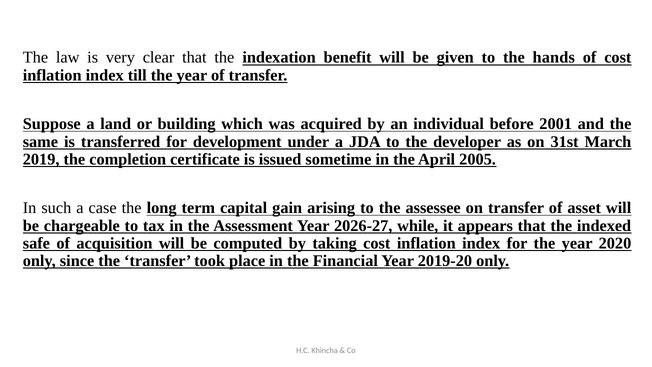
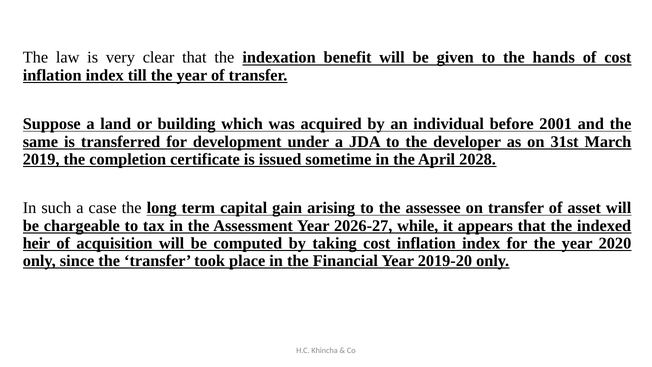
2005: 2005 -> 2028
safe: safe -> heir
